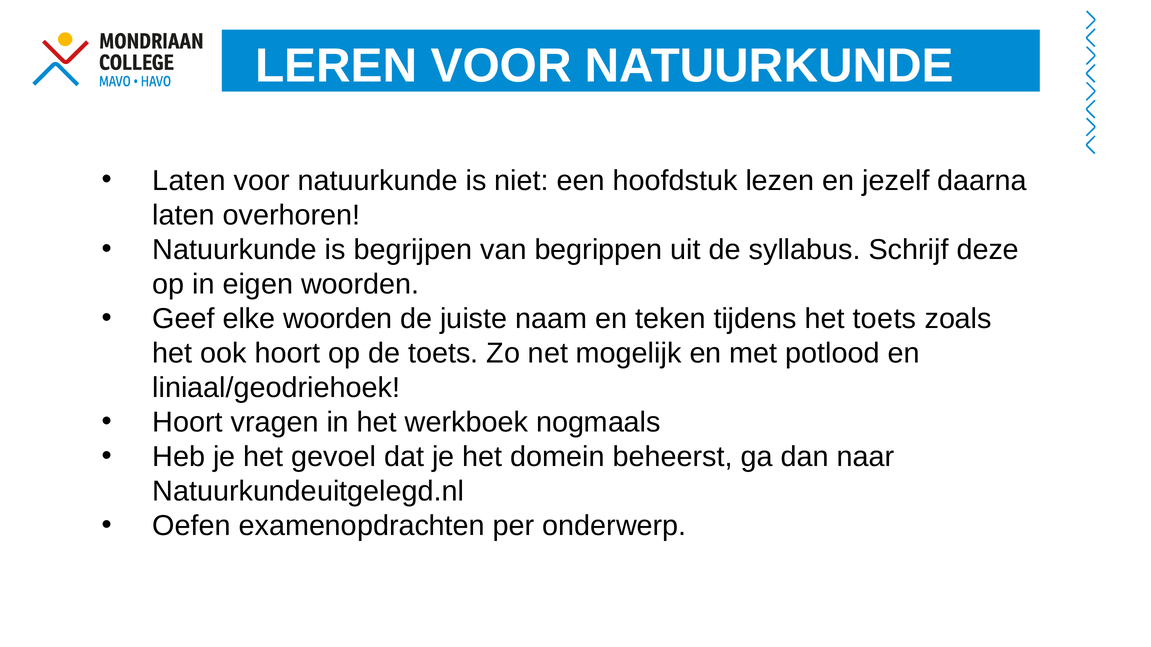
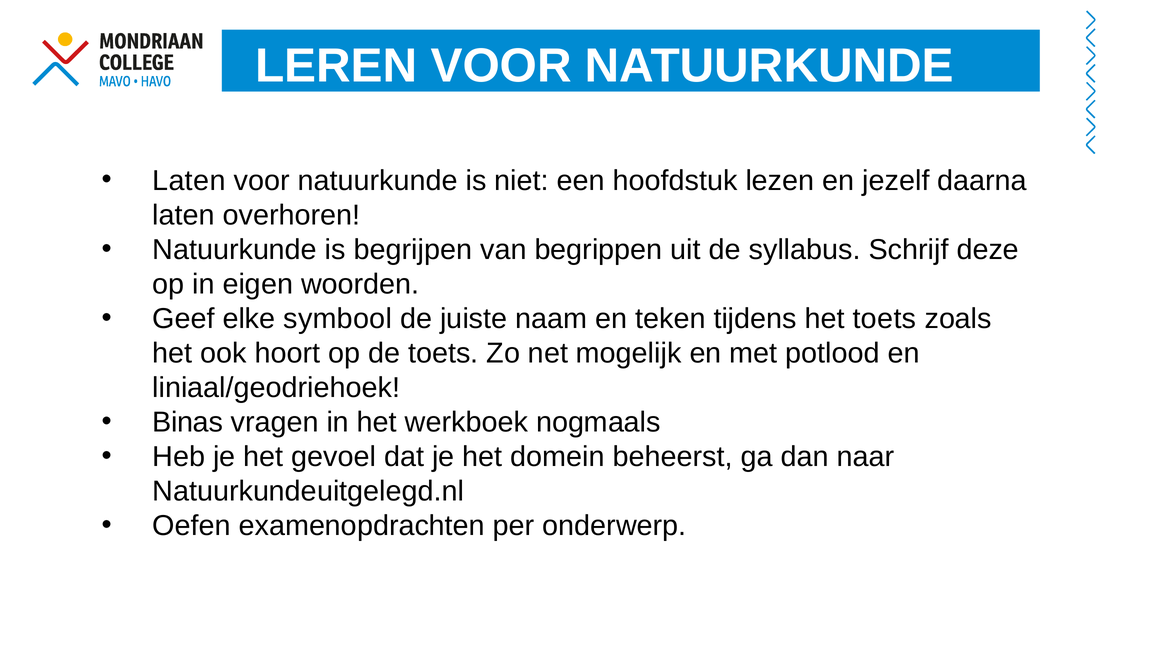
elke woorden: woorden -> symbool
Hoort at (188, 422): Hoort -> Binas
